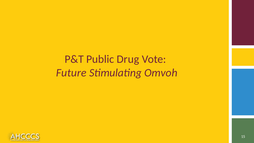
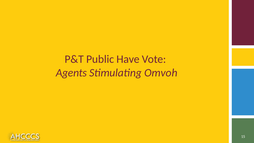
Drug: Drug -> Have
Future: Future -> Agents
